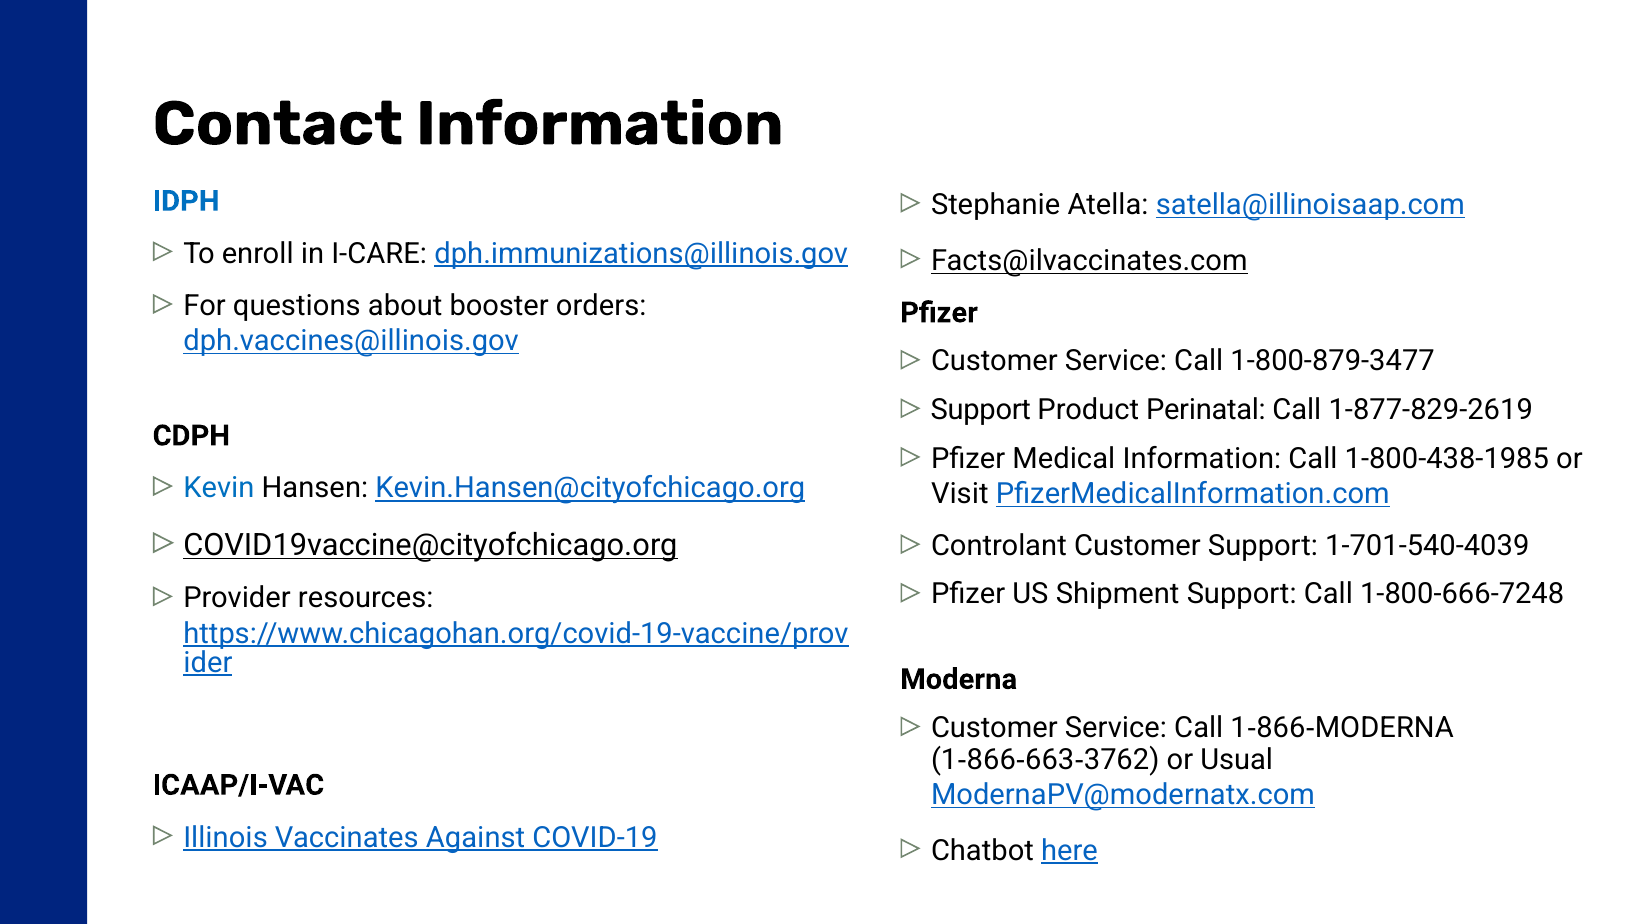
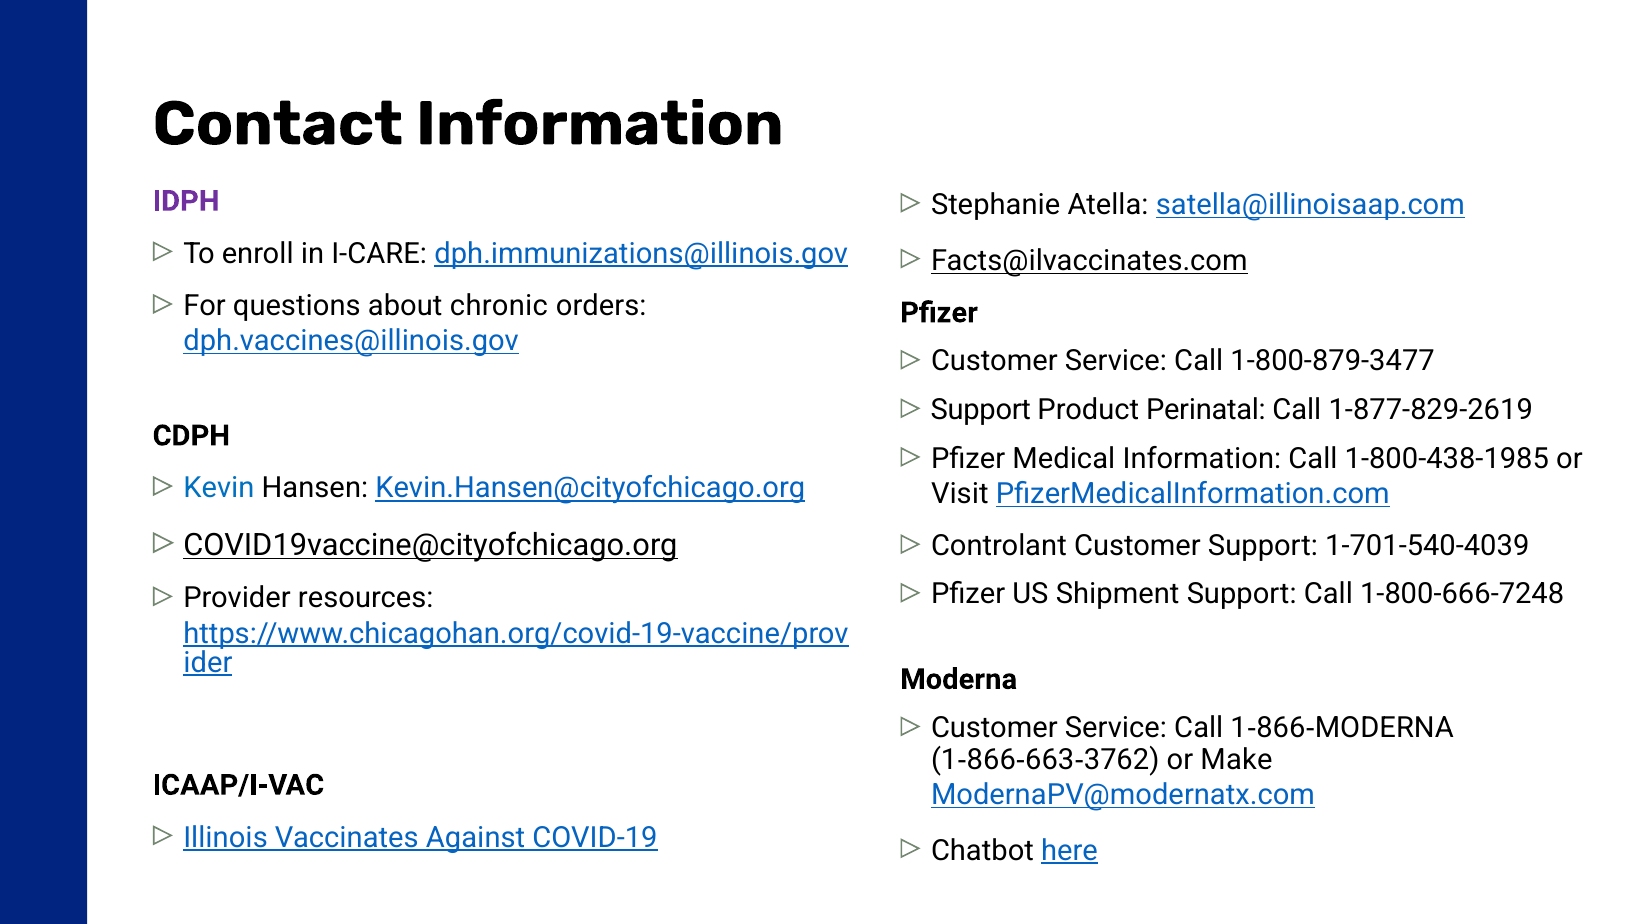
IDPH colour: blue -> purple
booster: booster -> chronic
Usual: Usual -> Make
